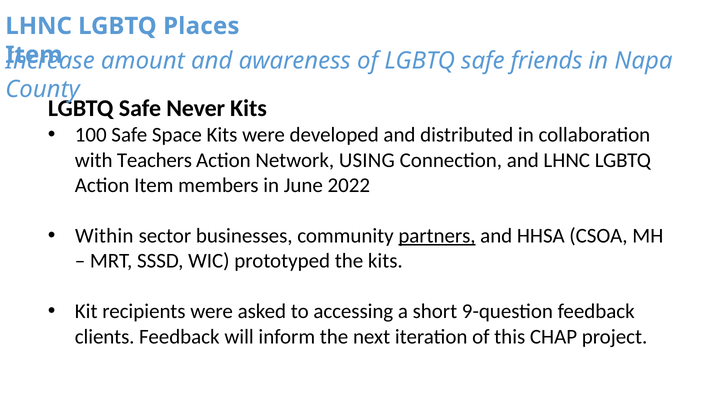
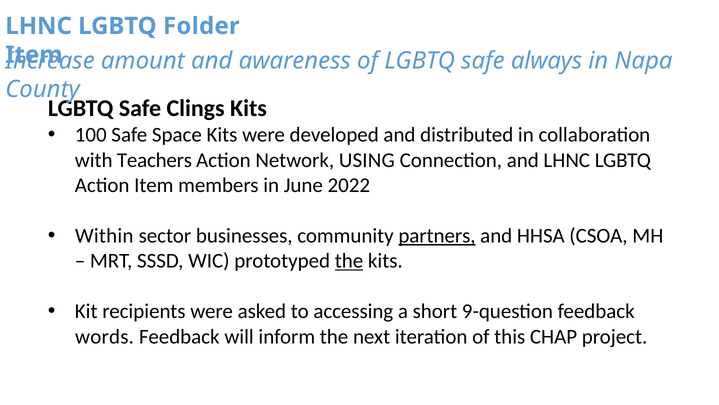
Places: Places -> Folder
friends: friends -> always
Never: Never -> Clings
the at (349, 261) underline: none -> present
clients: clients -> words
